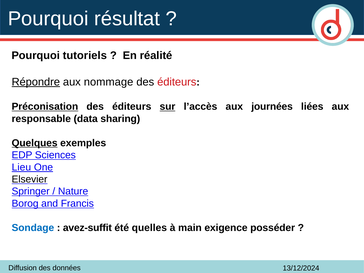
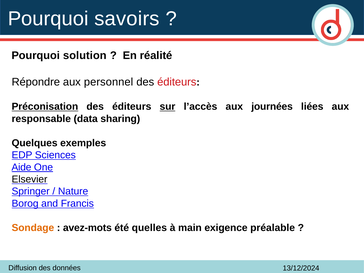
résultat: résultat -> savoirs
tutoriels: tutoriels -> solution
Répondre underline: present -> none
nommage: nommage -> personnel
Quelques underline: present -> none
Lieu: Lieu -> Aide
Sondage colour: blue -> orange
avez-suffit: avez-suffit -> avez-mots
posséder: posséder -> préalable
